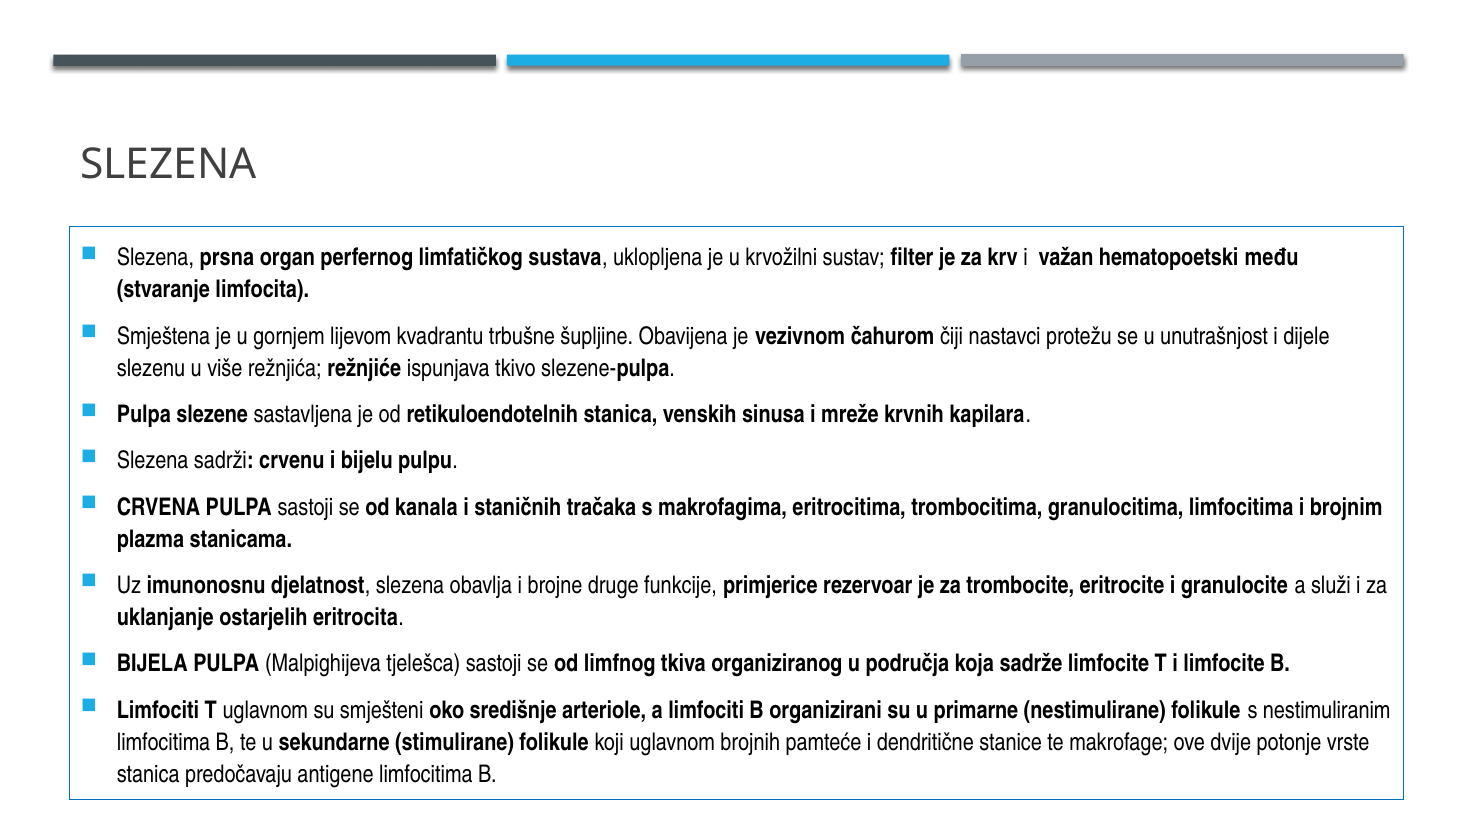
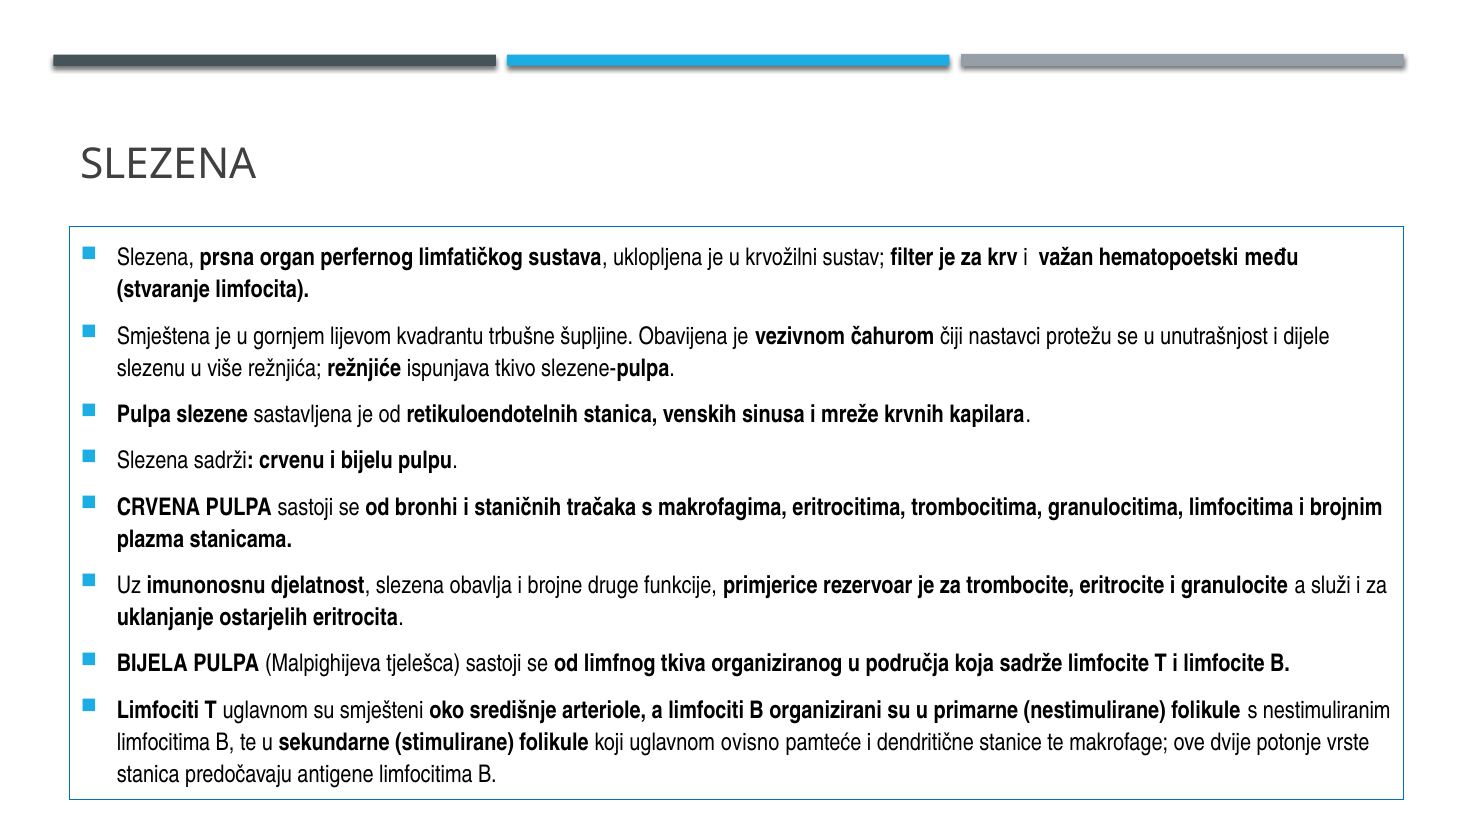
kanala: kanala -> bronhi
brojnih: brojnih -> ovisno
